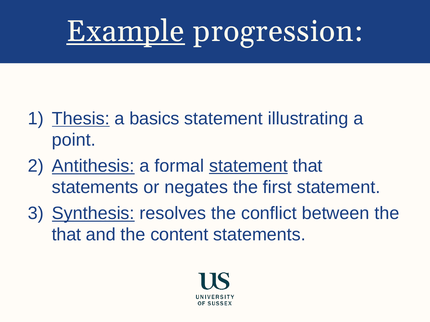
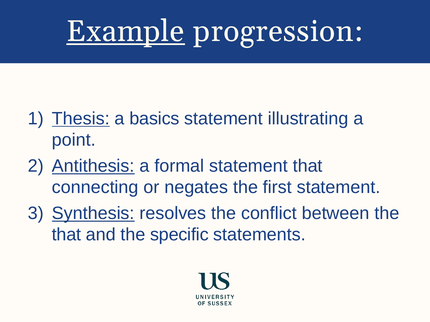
statement at (248, 166) underline: present -> none
statements at (95, 188): statements -> connecting
content: content -> specific
